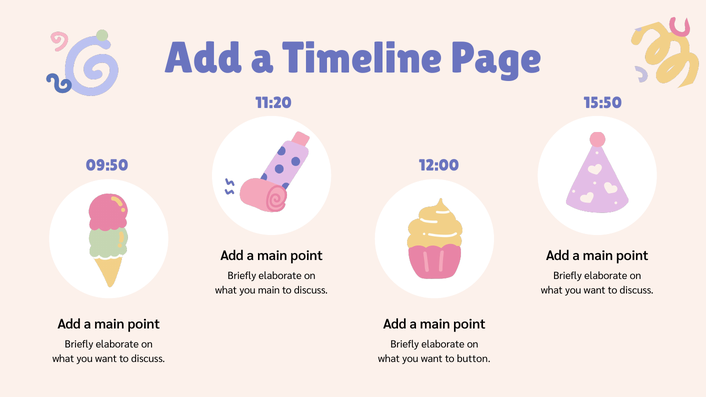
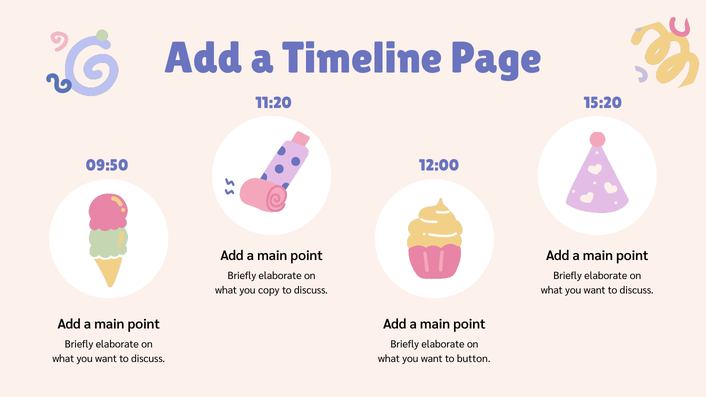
15:50: 15:50 -> 15:20
you main: main -> copy
